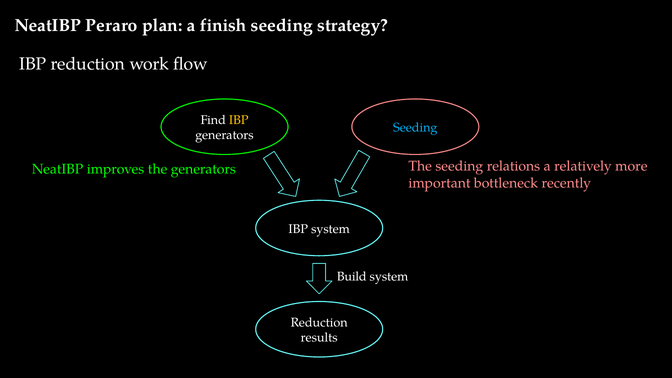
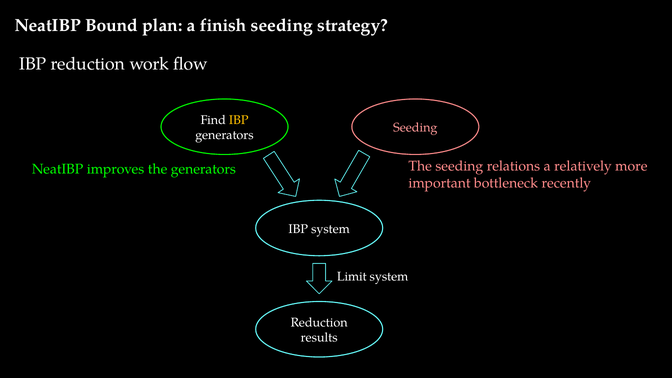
Peraro: Peraro -> Bound
Seeding at (415, 128) colour: light blue -> pink
Build: Build -> Limit
